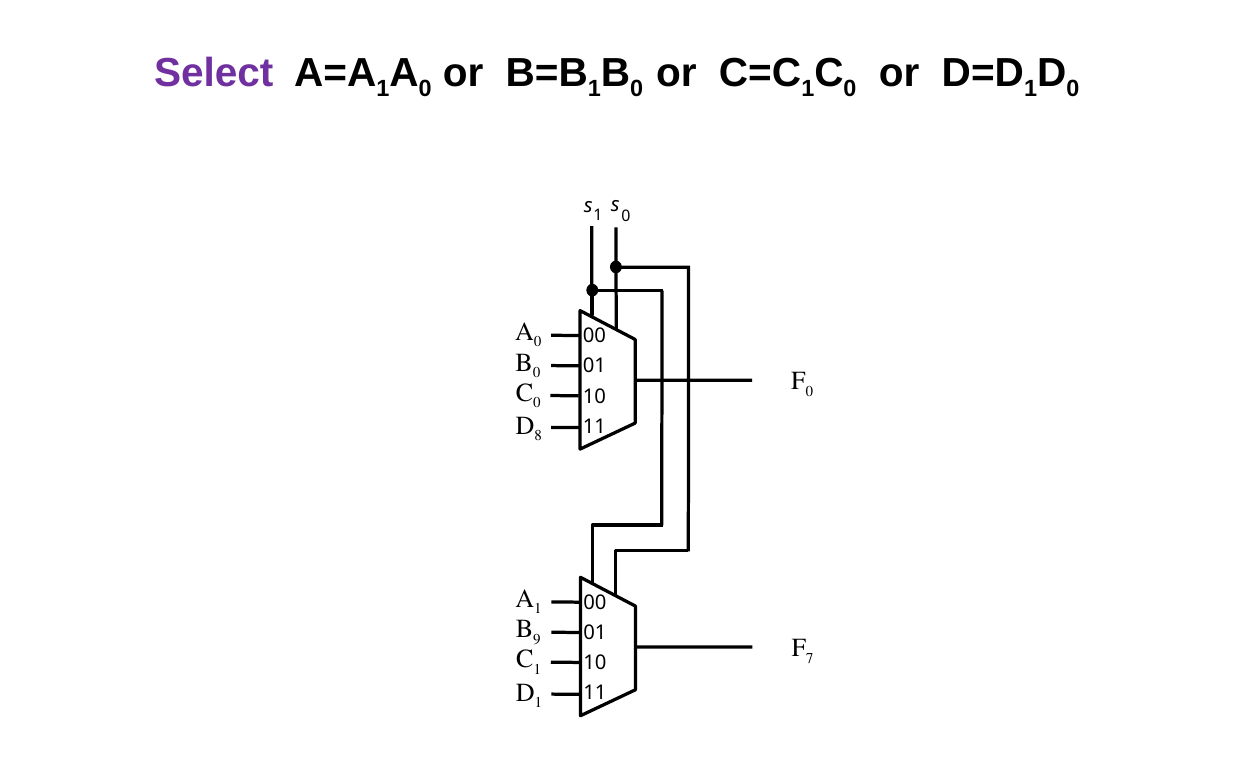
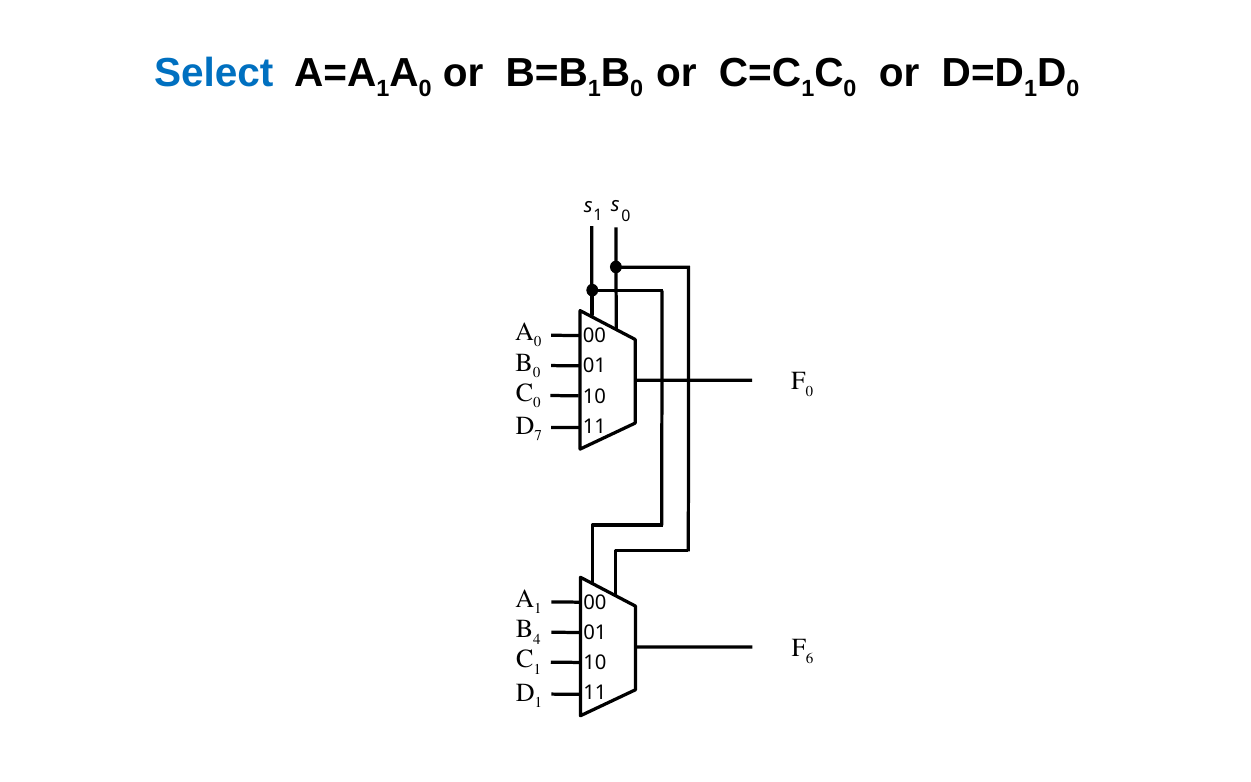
Select colour: purple -> blue
8: 8 -> 7
9: 9 -> 4
7: 7 -> 6
